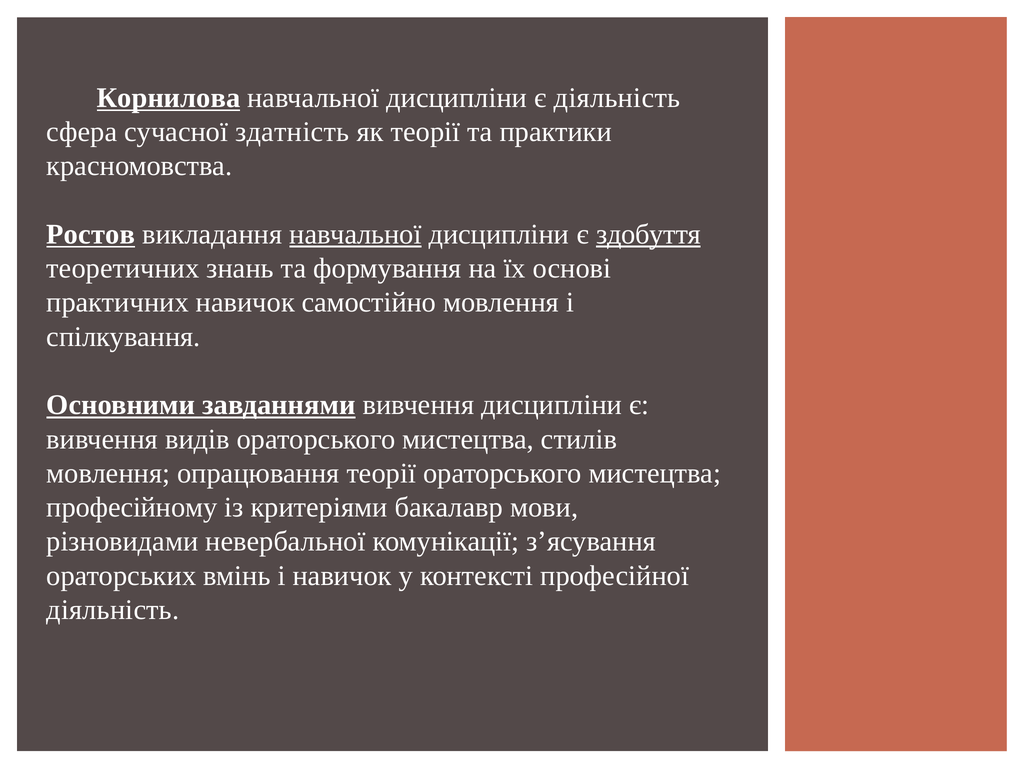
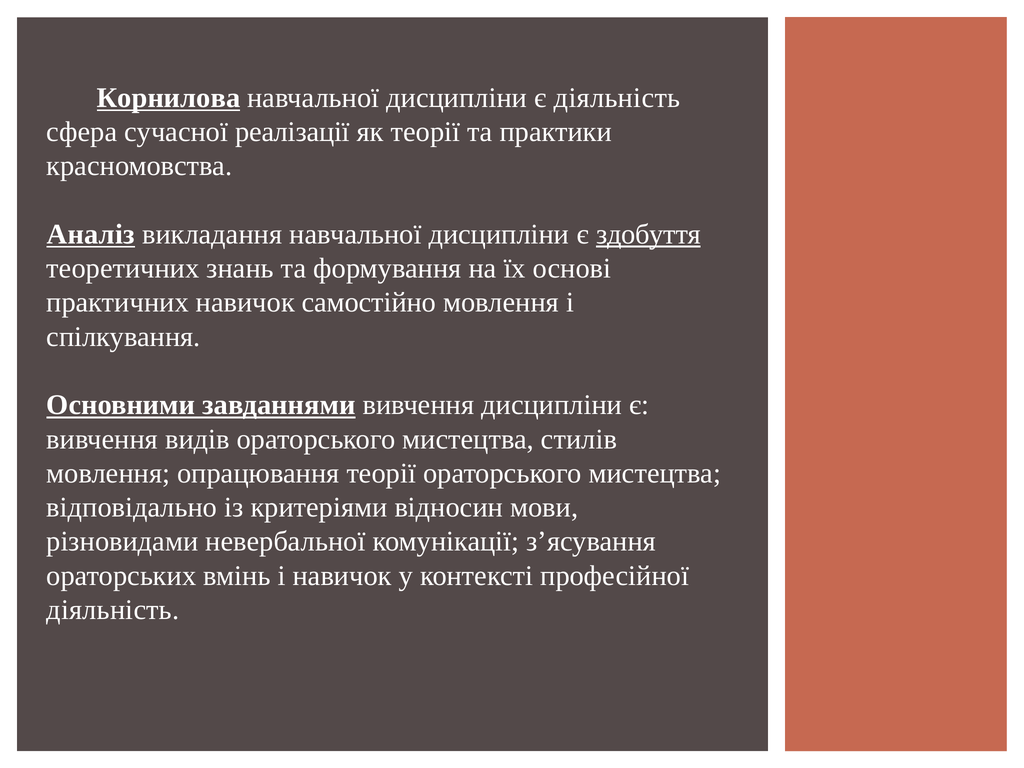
здатність: здатність -> реалізації
Ростов: Ростов -> Аналіз
навчальної at (355, 234) underline: present -> none
професійному: професійному -> відповідально
бакалавр: бакалавр -> відносин
